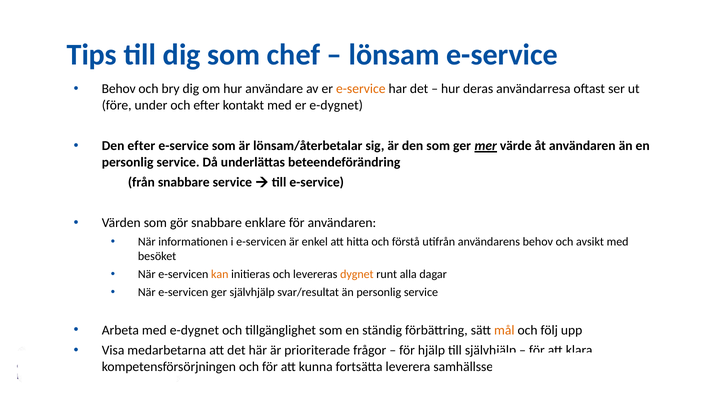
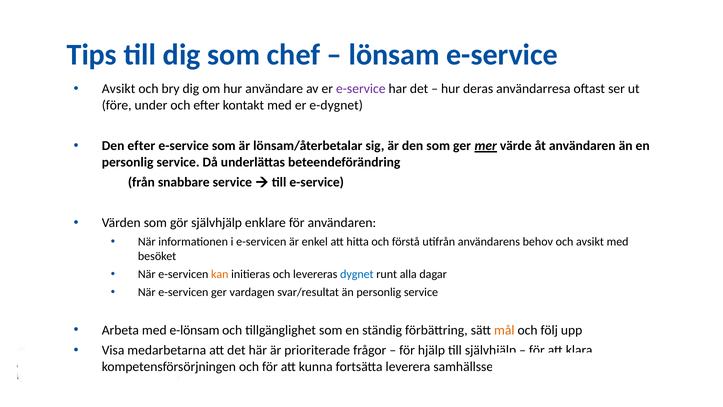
Behov at (119, 89): Behov -> Avsikt
e-service at (361, 89) colour: orange -> purple
gör snabbare: snabbare -> självhjälp
dygnet colour: orange -> blue
ger självhjälp: självhjälp -> vardagen
med e-dygnet: e-dygnet -> e-lönsam
